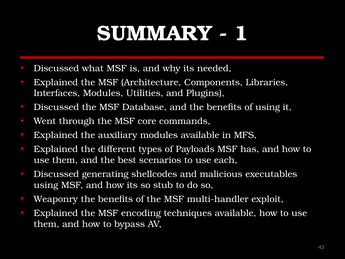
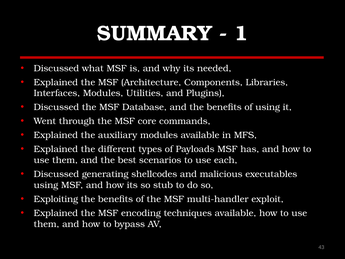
Weaponry: Weaponry -> Exploiting
